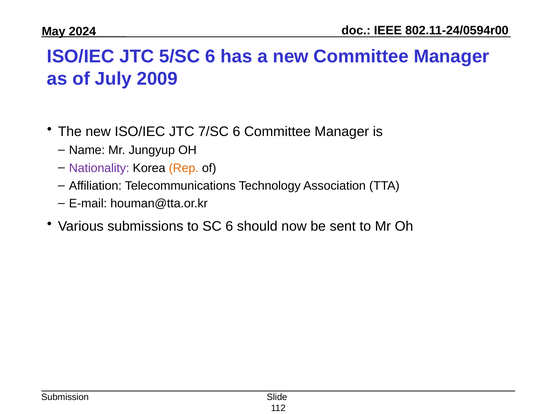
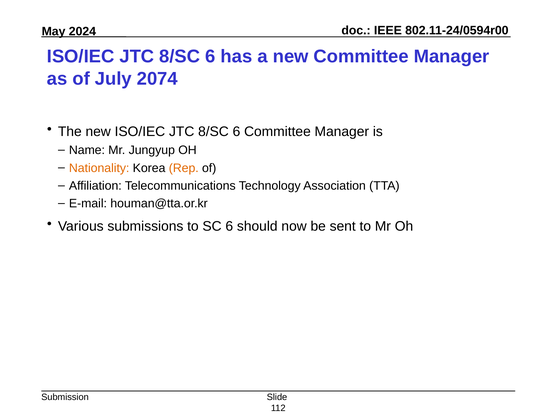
5/SC at (180, 57): 5/SC -> 8/SC
2009: 2009 -> 2074
new ISO/IEC JTC 7/SC: 7/SC -> 8/SC
Nationality colour: purple -> orange
